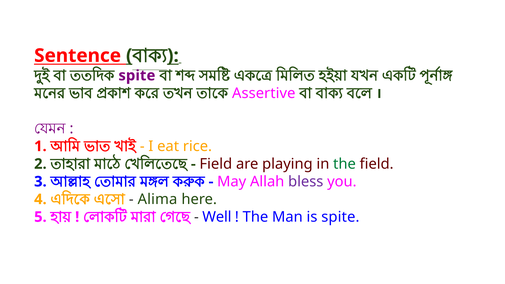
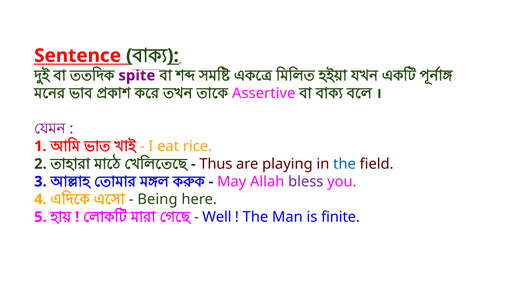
Field at (216, 164): Field -> Thus
the at (345, 164) colour: green -> blue
Alima: Alima -> Being
is spite: spite -> finite
